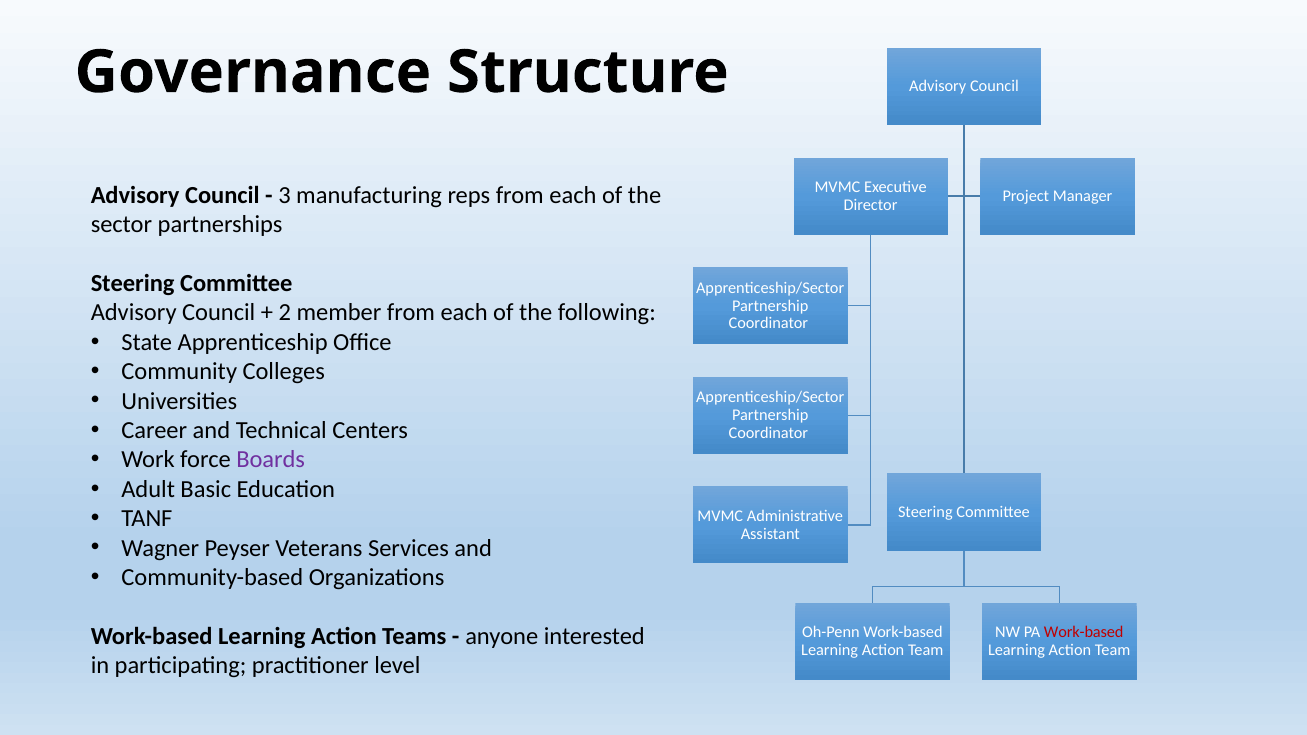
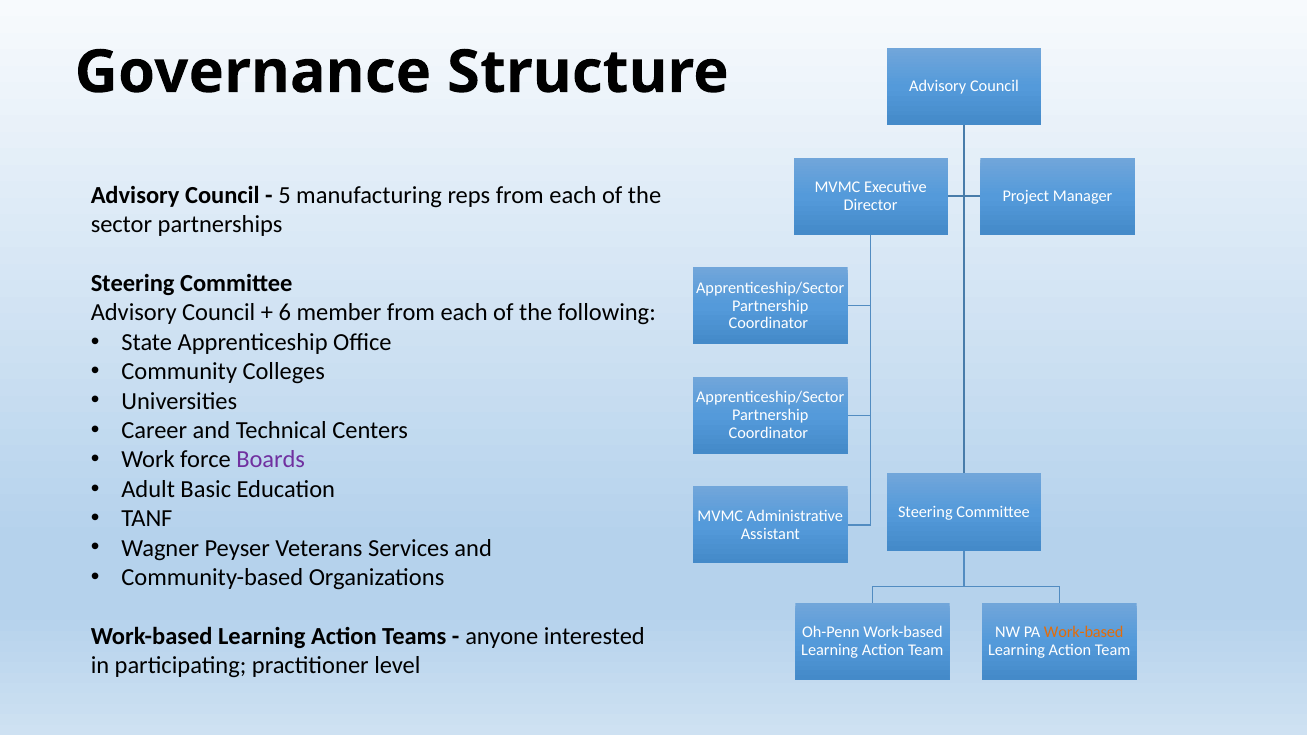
3: 3 -> 5
2: 2 -> 6
Work-based at (1084, 633) colour: red -> orange
